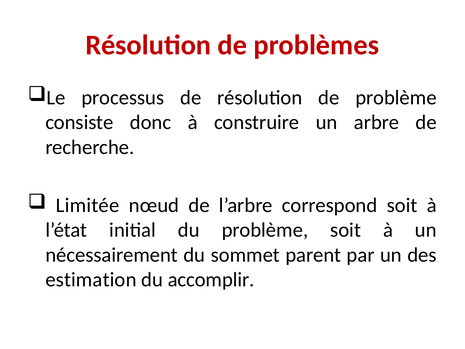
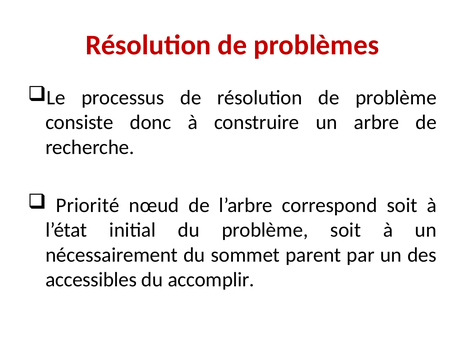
Limitée: Limitée -> Priorité
estimation: estimation -> accessibles
